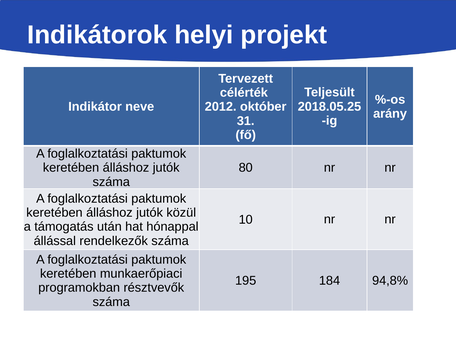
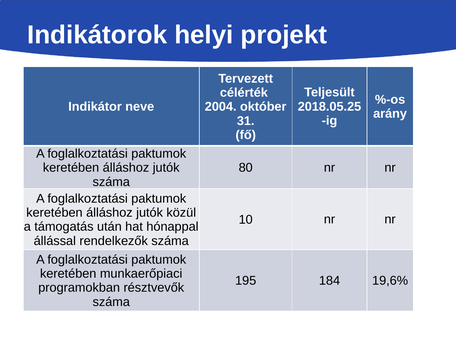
2012: 2012 -> 2004
94,8%: 94,8% -> 19,6%
